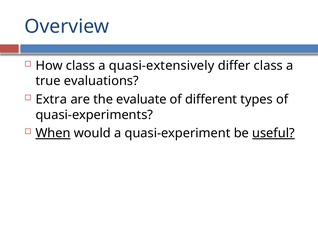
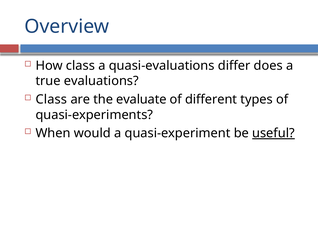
quasi-extensively: quasi-extensively -> quasi-evaluations
differ class: class -> does
Extra at (51, 100): Extra -> Class
When underline: present -> none
